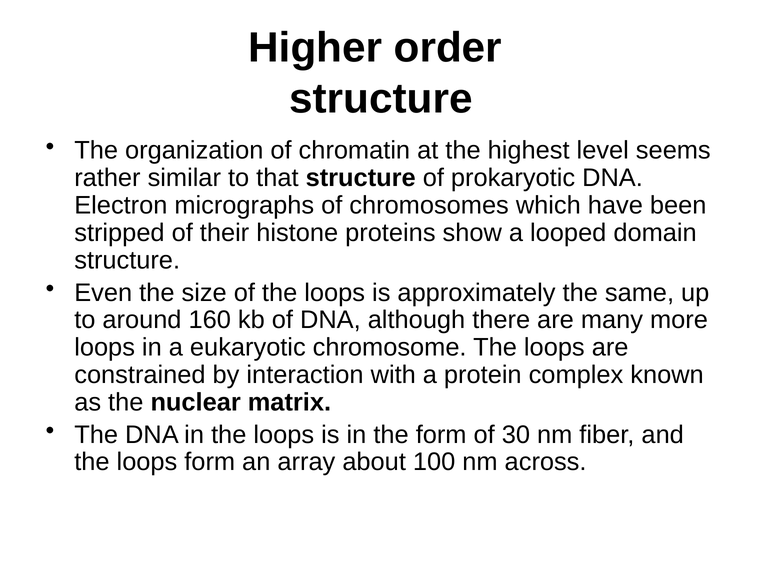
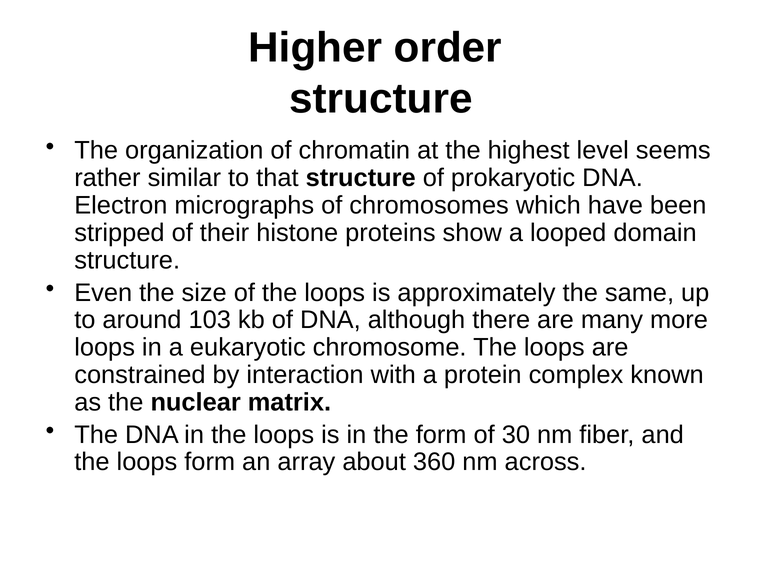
160: 160 -> 103
100: 100 -> 360
